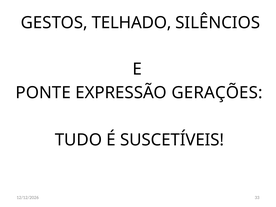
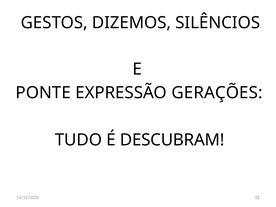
TELHADO: TELHADO -> DIZEMOS
SUSCETÍVEIS: SUSCETÍVEIS -> DESCUBRAM
